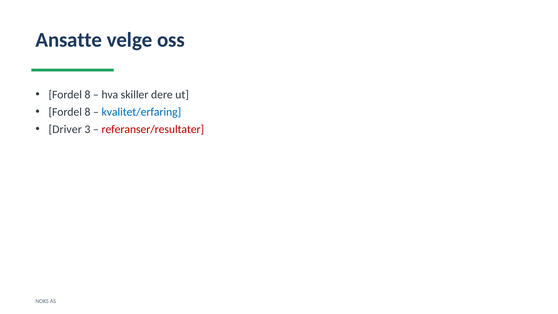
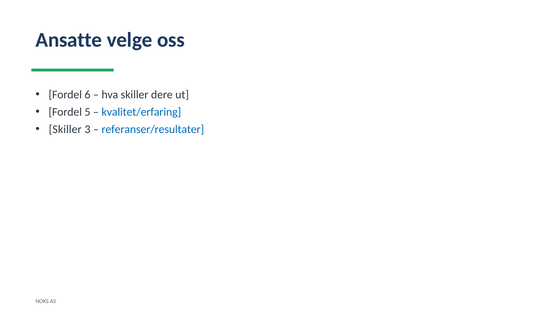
8 at (87, 95): 8 -> 6
8 at (87, 112): 8 -> 5
Driver at (65, 129): Driver -> Skiller
referanser/resultater colour: red -> blue
